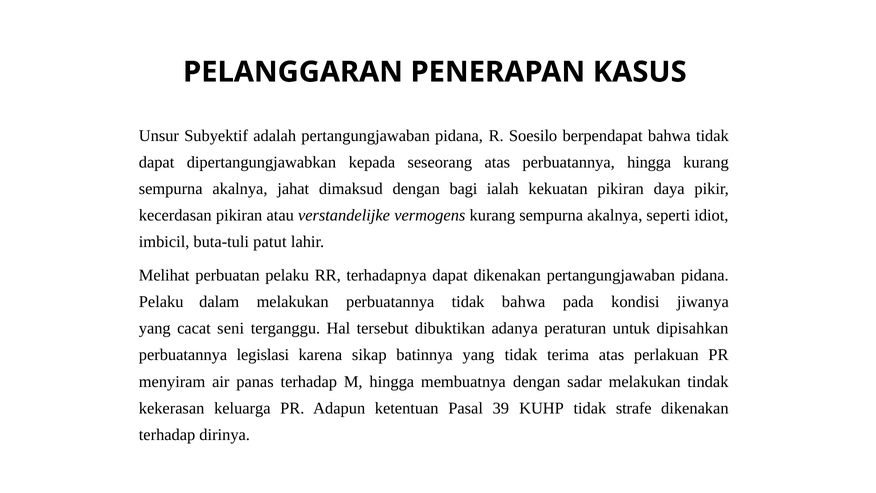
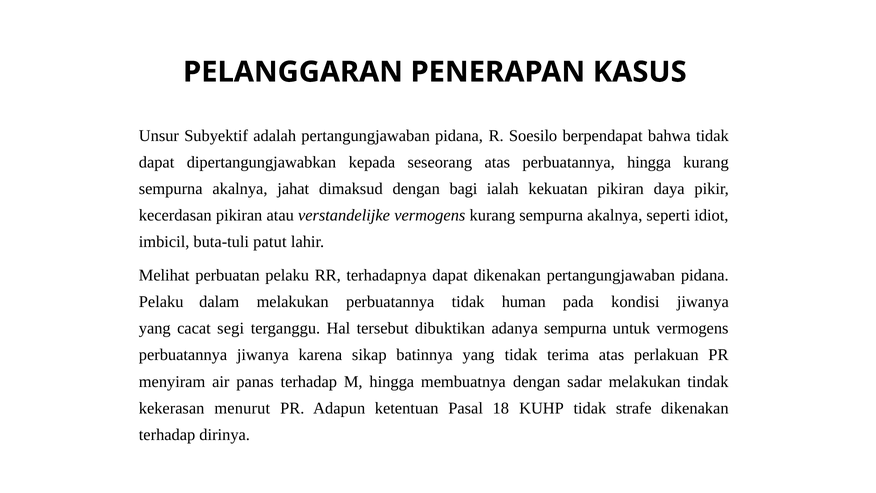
tidak bahwa: bahwa -> human
seni: seni -> segi
adanya peraturan: peraturan -> sempurna
untuk dipisahkan: dipisahkan -> vermogens
perbuatannya legislasi: legislasi -> jiwanya
keluarga: keluarga -> menurut
39: 39 -> 18
